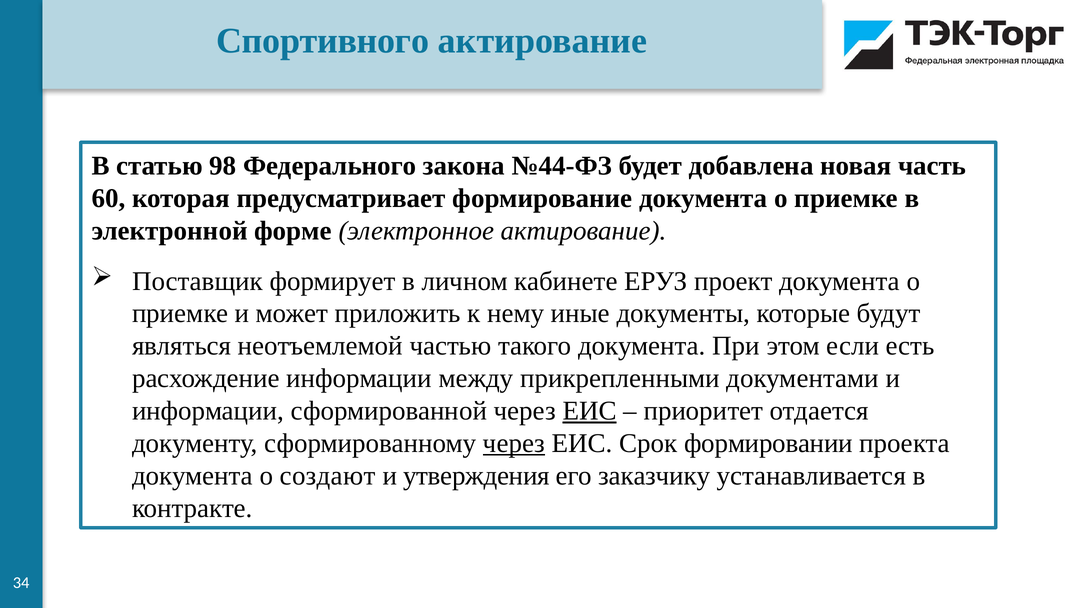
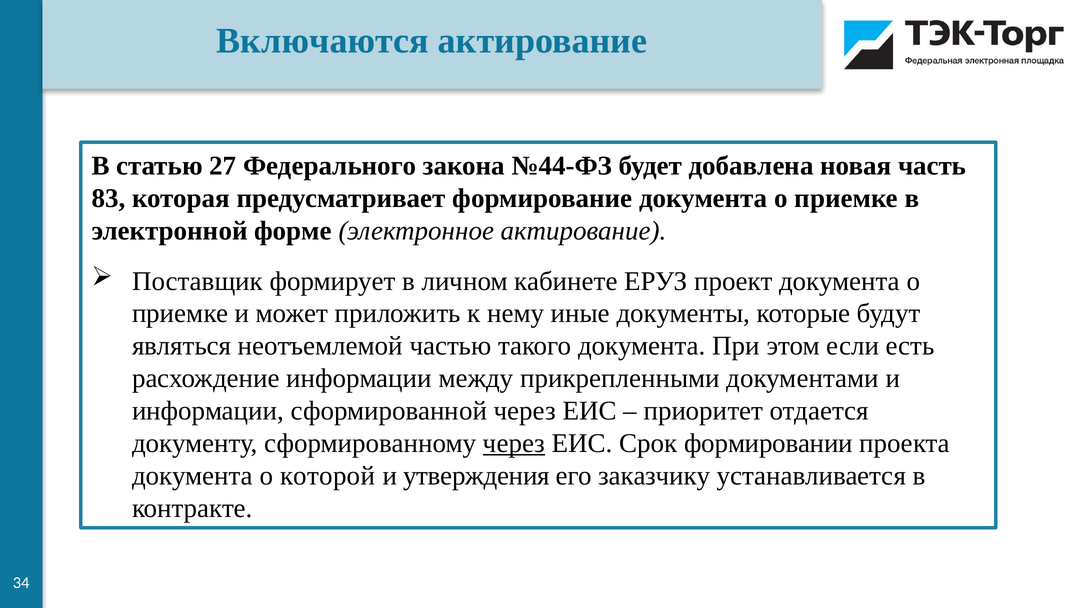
Спортивного: Спортивного -> Включаются
98: 98 -> 27
60: 60 -> 83
ЕИС at (590, 411) underline: present -> none
создают: создают -> которой
